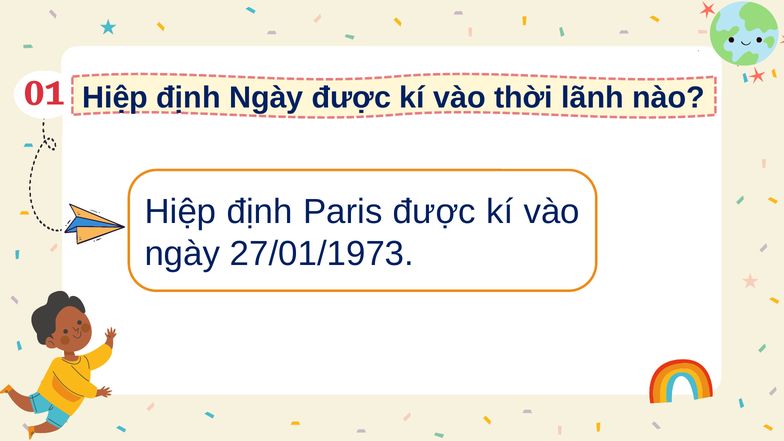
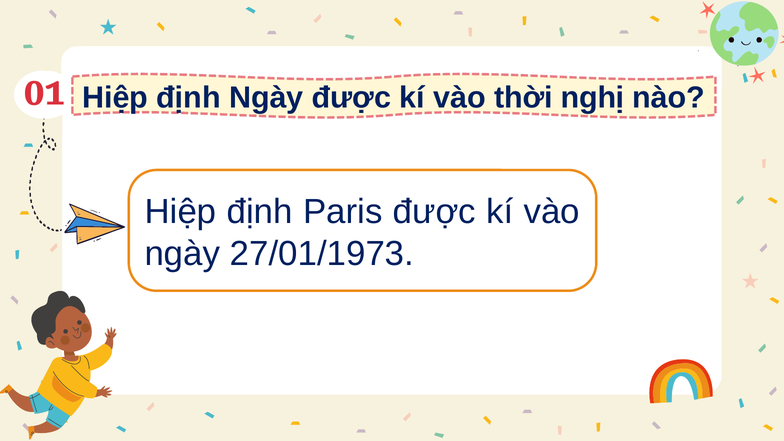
lãnh: lãnh -> nghị
